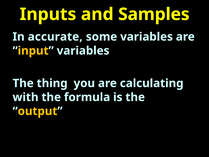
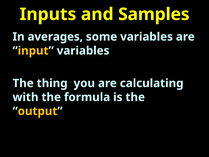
accurate: accurate -> averages
